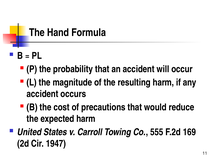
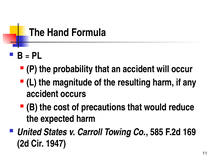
555: 555 -> 585
